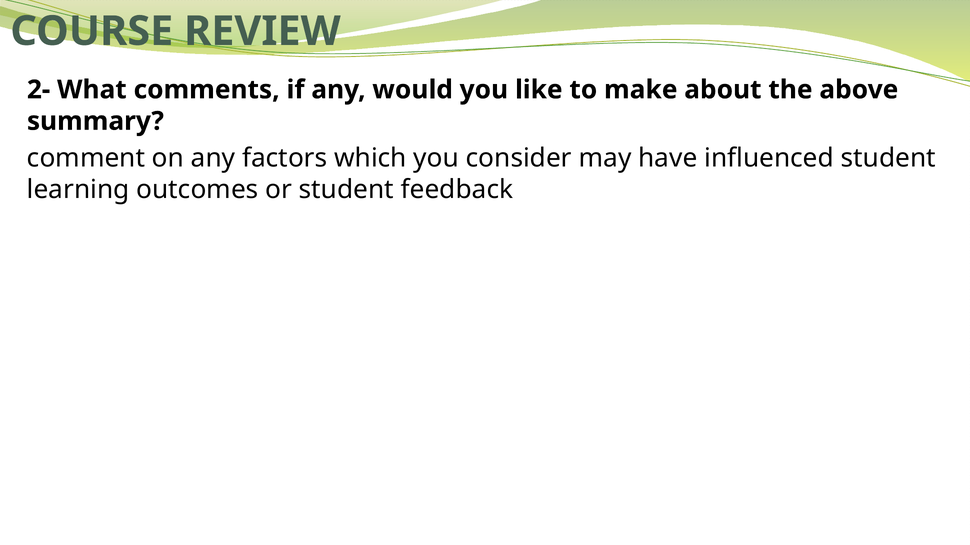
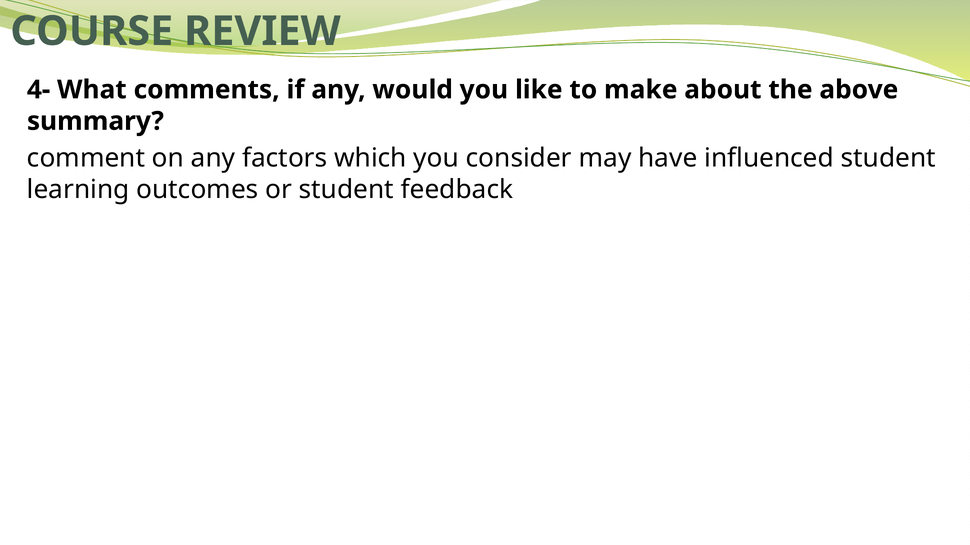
2-: 2- -> 4-
